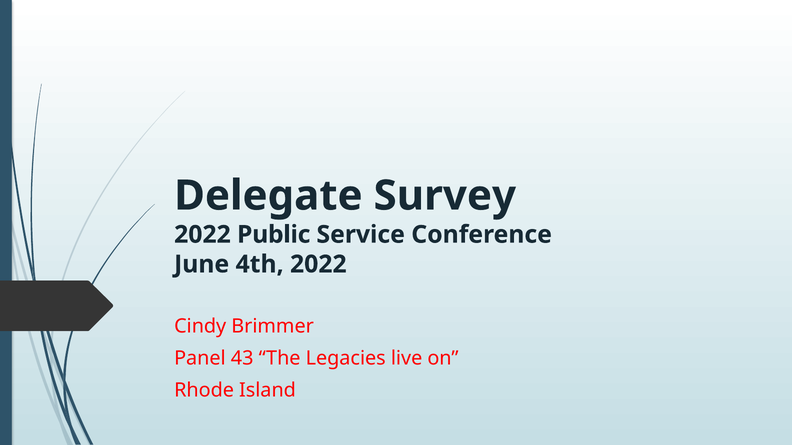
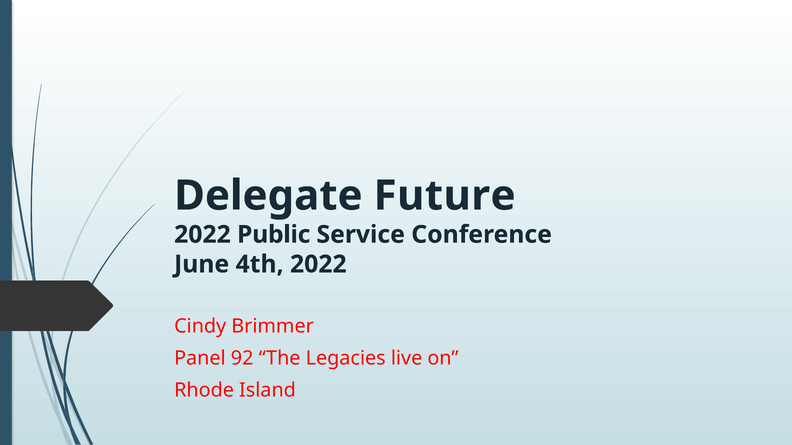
Survey: Survey -> Future
43: 43 -> 92
